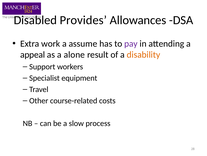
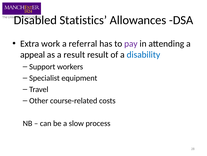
Provides: Provides -> Statistics
assume: assume -> referral
a alone: alone -> result
disability colour: orange -> blue
